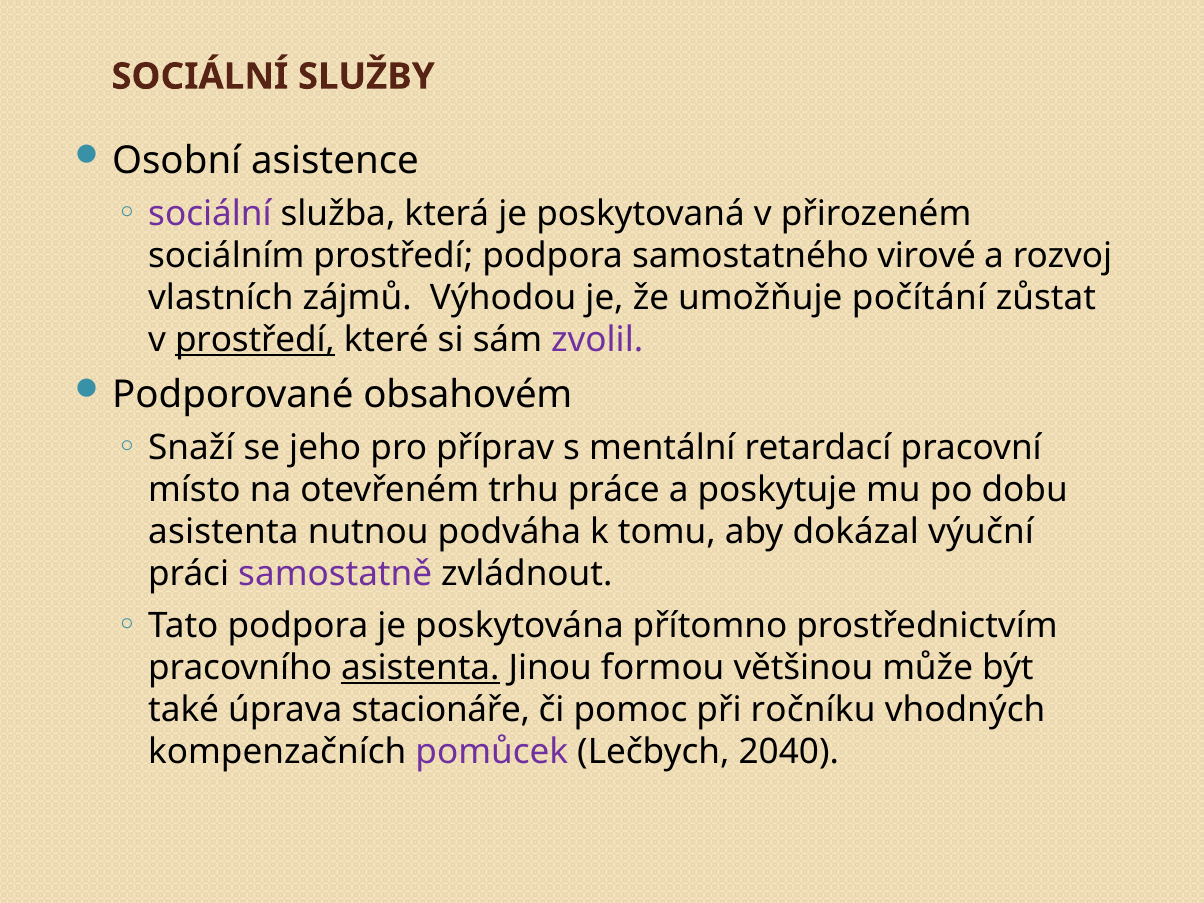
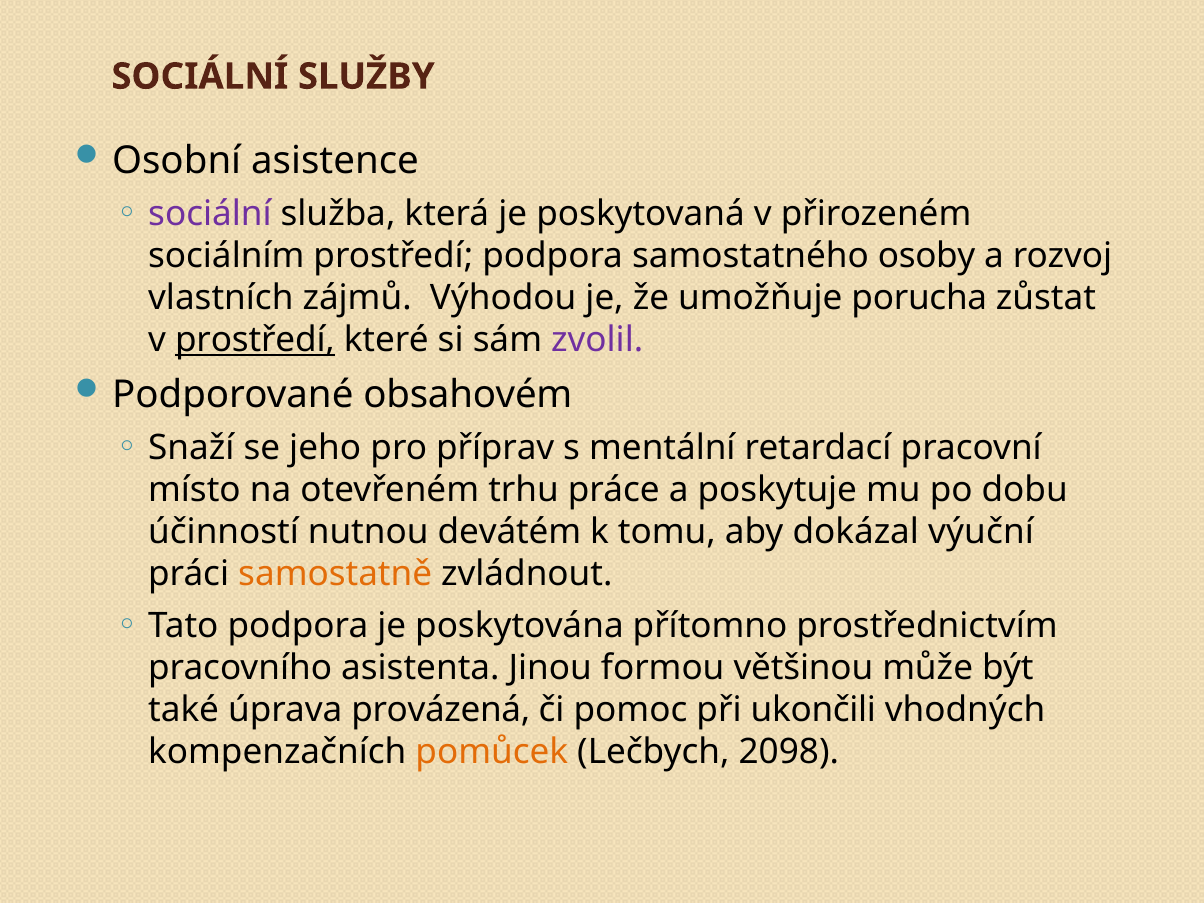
virové: virové -> osoby
počítání: počítání -> porucha
asistenta at (223, 532): asistenta -> účinností
podváha: podváha -> devátém
samostatně colour: purple -> orange
asistenta at (420, 668) underline: present -> none
stacionáře: stacionáře -> provázená
ročníku: ročníku -> ukončili
pomůcek colour: purple -> orange
2040: 2040 -> 2098
